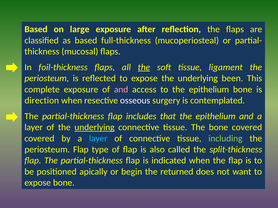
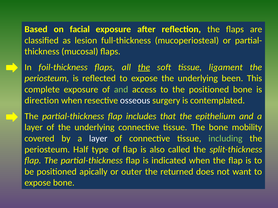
large: large -> facial
as based: based -> lesion
and at (121, 90) colour: pink -> light green
to the epithelium: epithelium -> positioned
underlying at (95, 128) underline: present -> none
bone covered: covered -> mobility
layer at (98, 139) colour: light blue -> white
periosteum Flap: Flap -> Half
begin: begin -> outer
